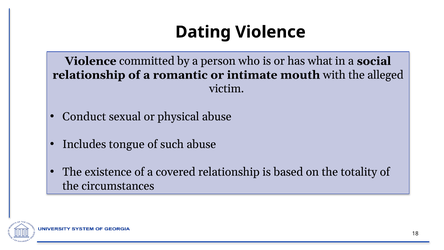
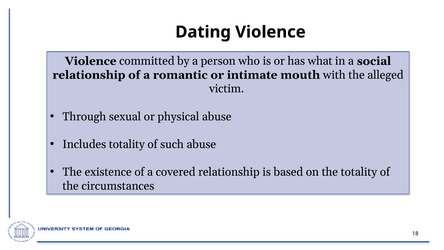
Conduct: Conduct -> Through
Includes tongue: tongue -> totality
